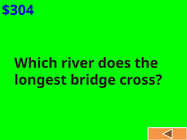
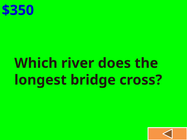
$304: $304 -> $350
